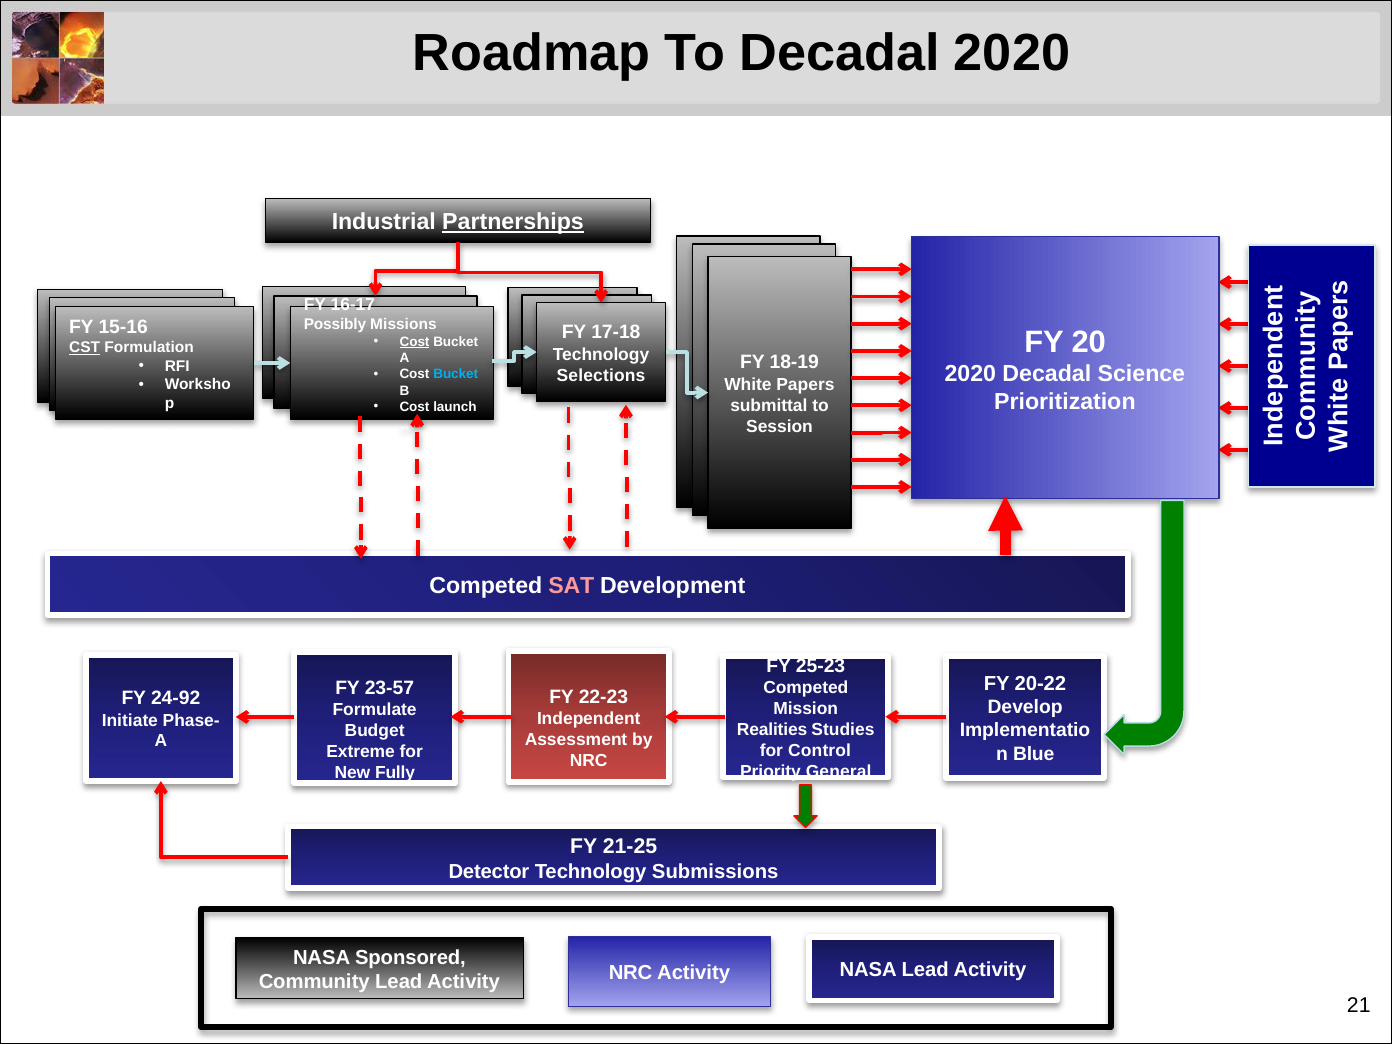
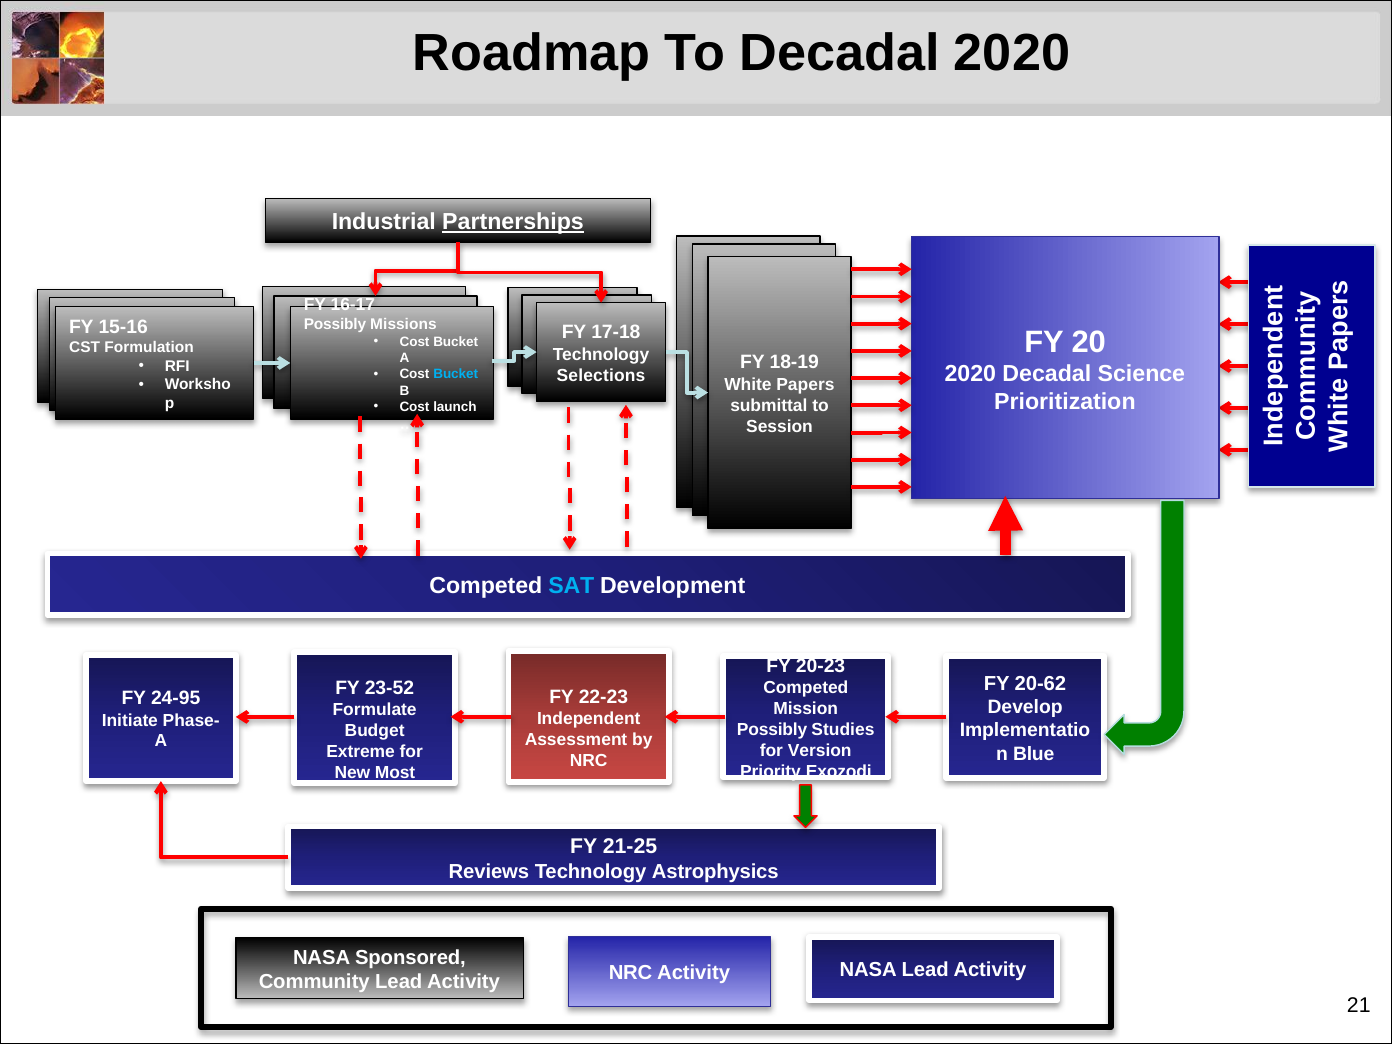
Cost at (415, 342) underline: present -> none
CST at (85, 348) underline: present -> none
SAT colour: pink -> light blue
25-23: 25-23 -> 20-23
20-22: 20-22 -> 20-62
23-57: 23-57 -> 23-52
24-92: 24-92 -> 24-95
Realities at (772, 730): Realities -> Possibly
Control: Control -> Version
General: General -> Exozodi
Fully: Fully -> Most
Detector: Detector -> Reviews
Submissions: Submissions -> Astrophysics
